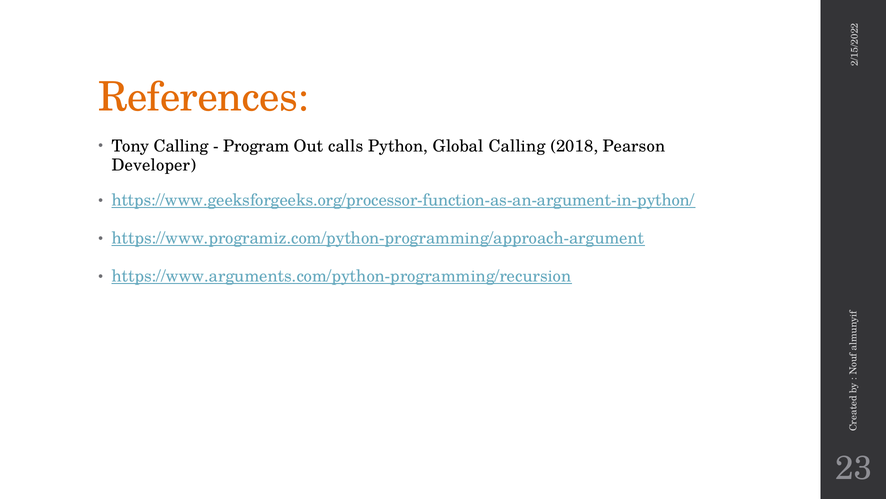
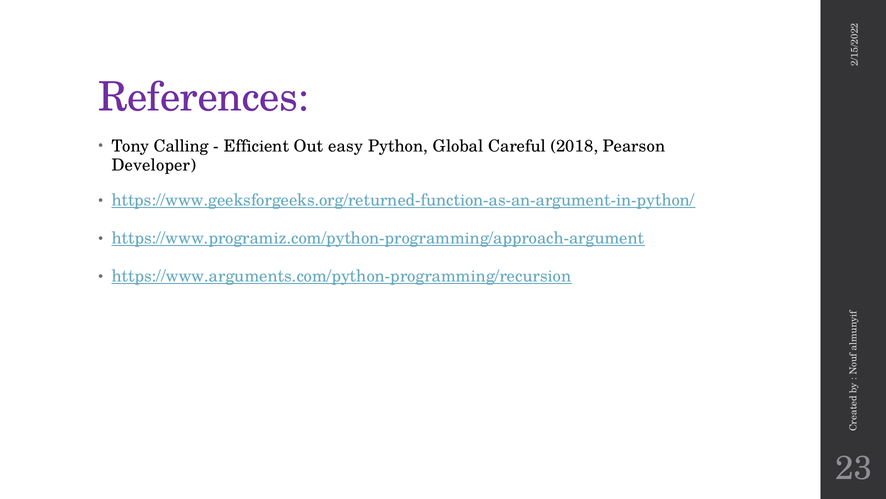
References colour: orange -> purple
Program: Program -> Efficient
calls: calls -> easy
Global Calling: Calling -> Careful
https://www.geeksforgeeks.org/processor-function-as-an-argument-in-python/: https://www.geeksforgeeks.org/processor-function-as-an-argument-in-python/ -> https://www.geeksforgeeks.org/returned-function-as-an-argument-in-python/
